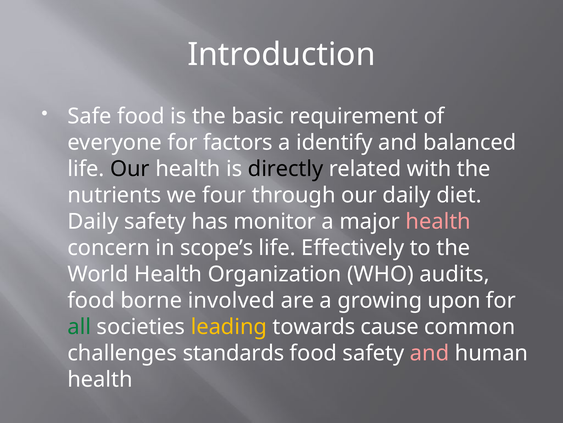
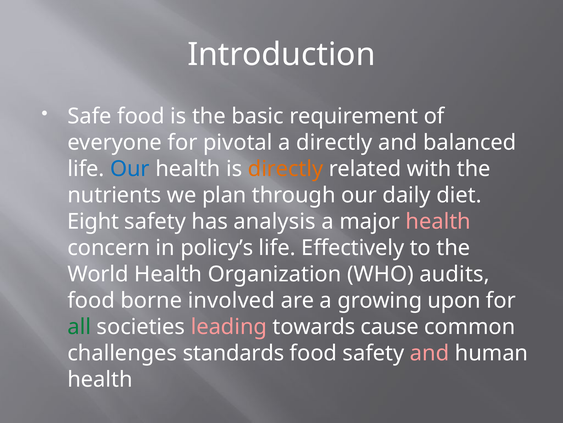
factors: factors -> pivotal
a identify: identify -> directly
Our at (130, 169) colour: black -> blue
directly at (286, 169) colour: black -> orange
four: four -> plan
Daily at (93, 221): Daily -> Eight
monitor: monitor -> analysis
scope’s: scope’s -> policy’s
leading colour: yellow -> pink
